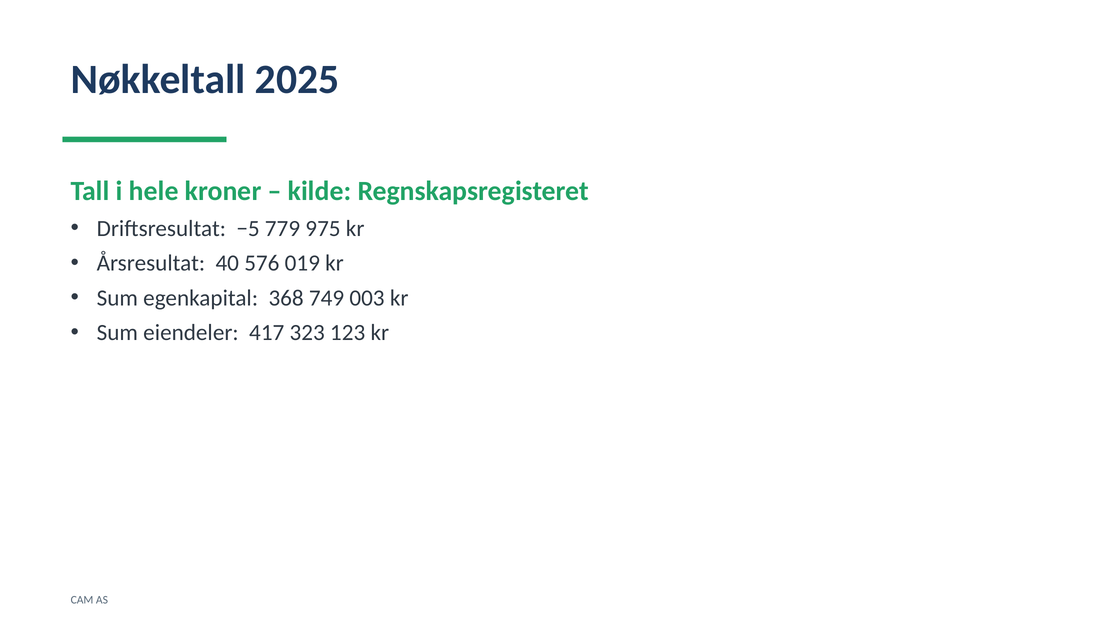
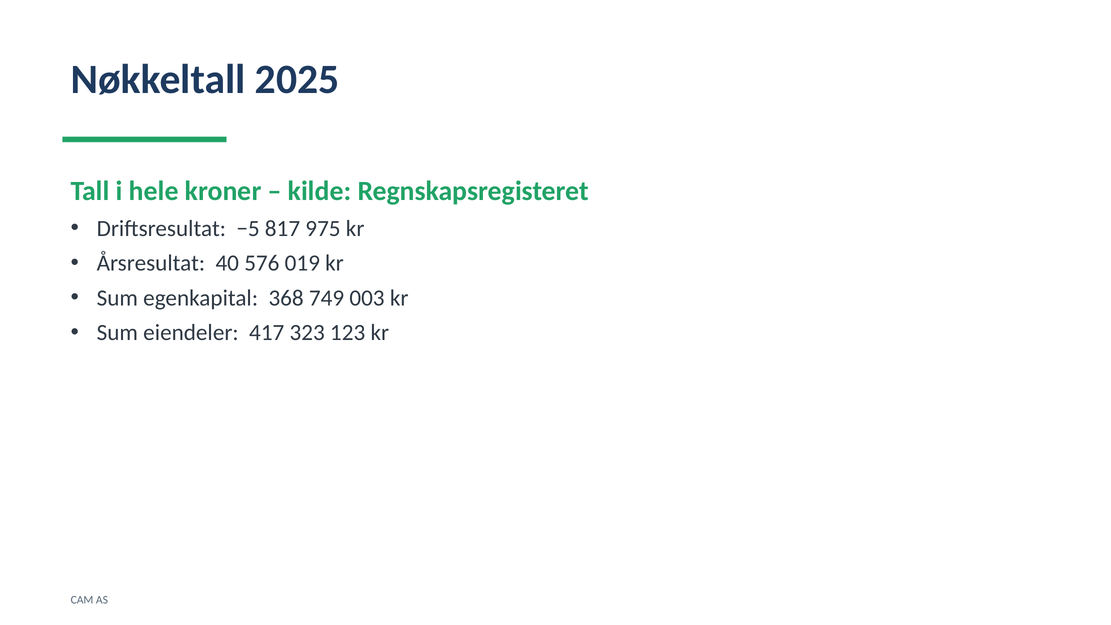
779: 779 -> 817
